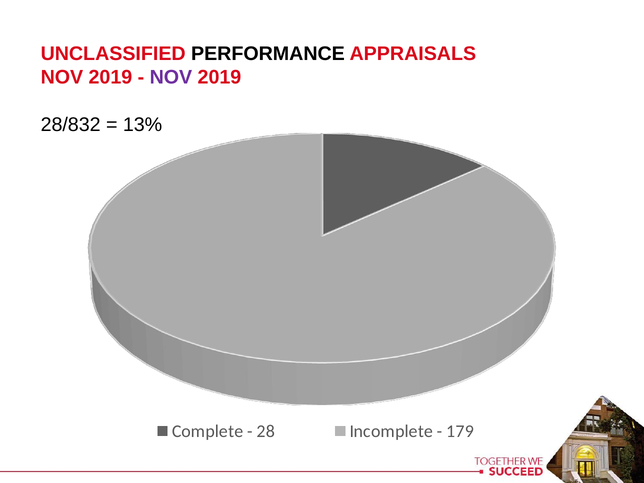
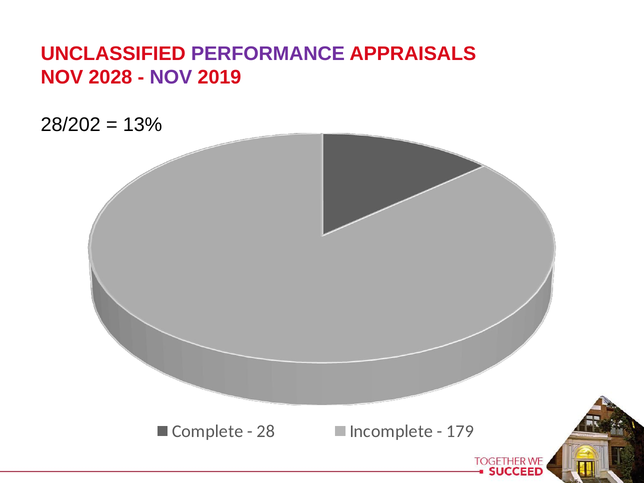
PERFORMANCE colour: black -> purple
2019 at (110, 77): 2019 -> 2028
28/832: 28/832 -> 28/202
